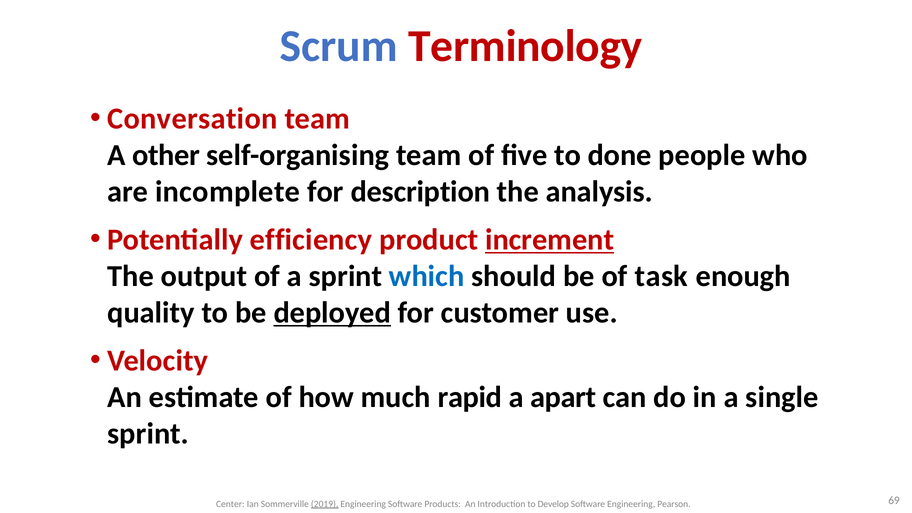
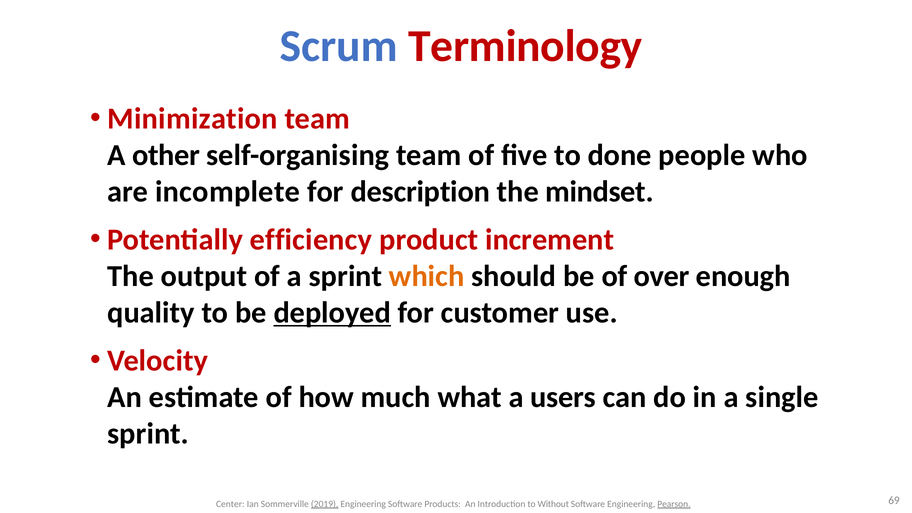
Conversation: Conversation -> Minimization
analysis: analysis -> mindset
increment underline: present -> none
which colour: blue -> orange
task: task -> over
rapid: rapid -> what
apart: apart -> users
Develop: Develop -> Without
Pearson underline: none -> present
